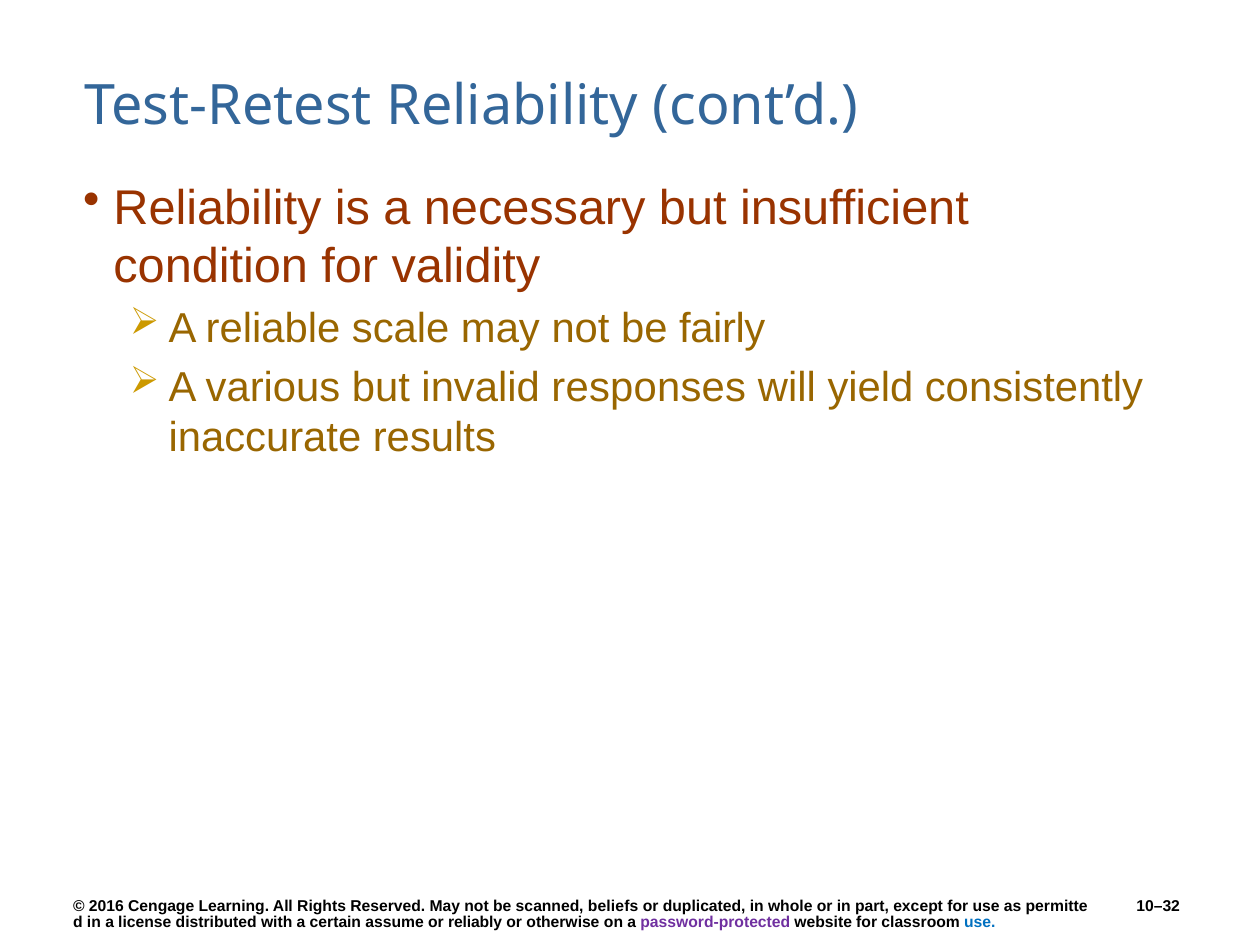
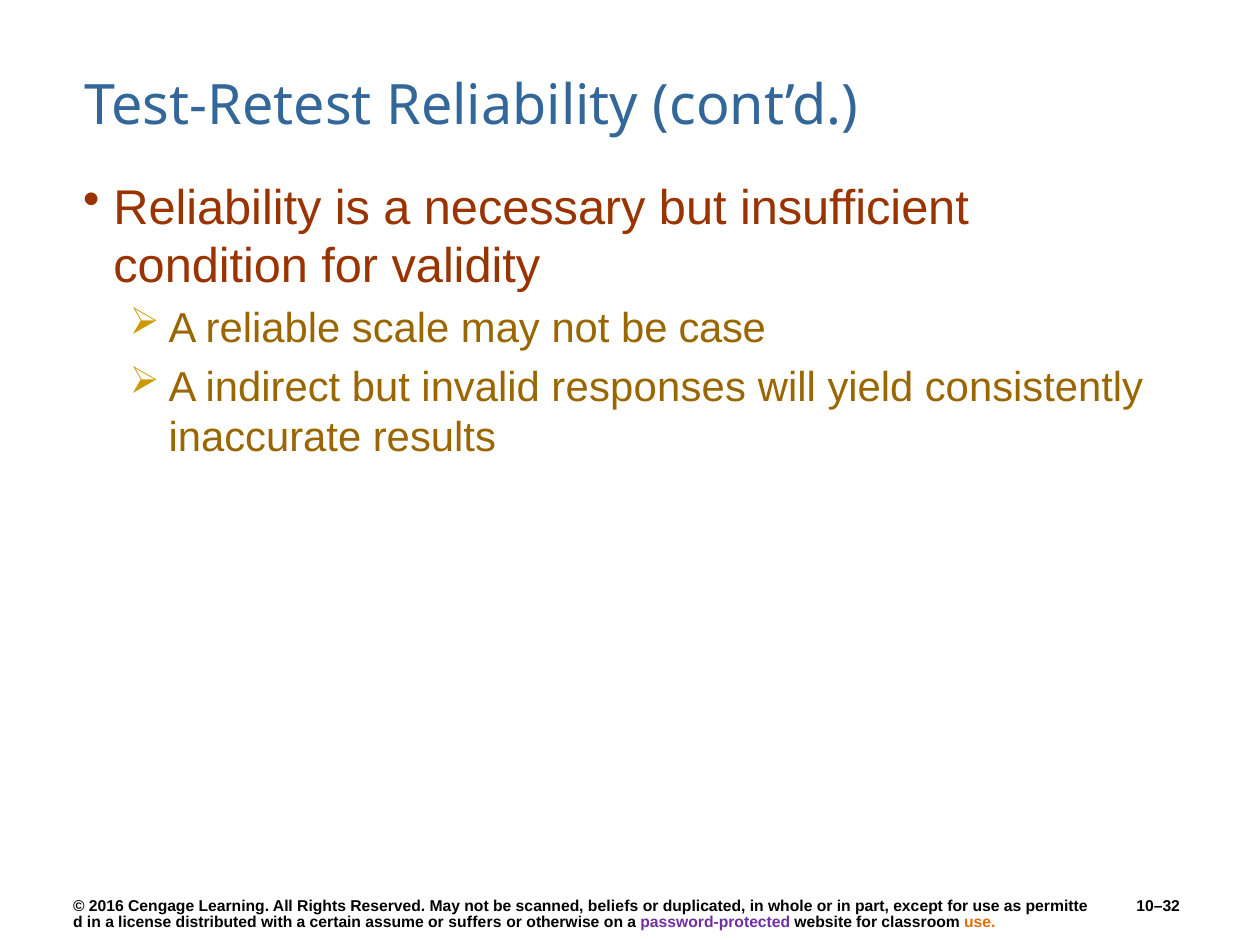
fairly: fairly -> case
various: various -> indirect
reliably: reliably -> suffers
use at (980, 922) colour: blue -> orange
